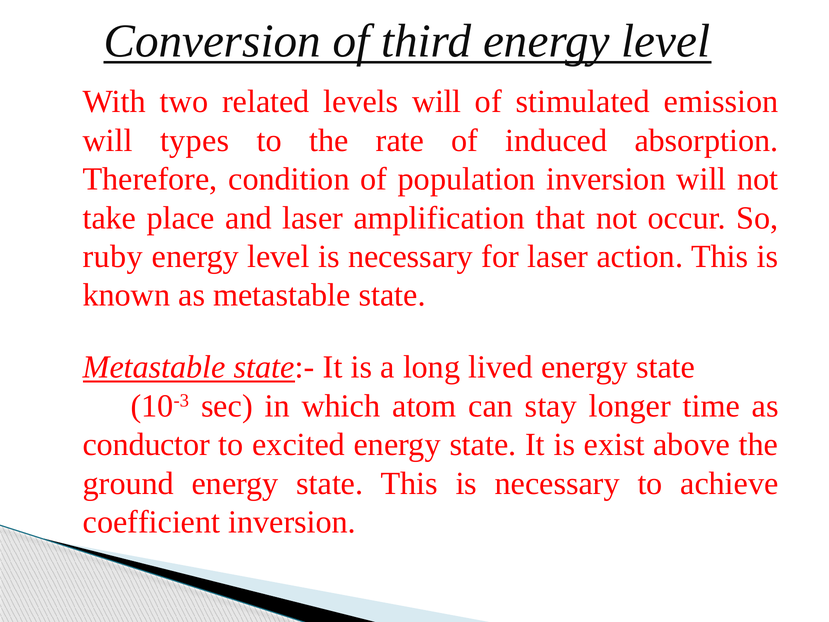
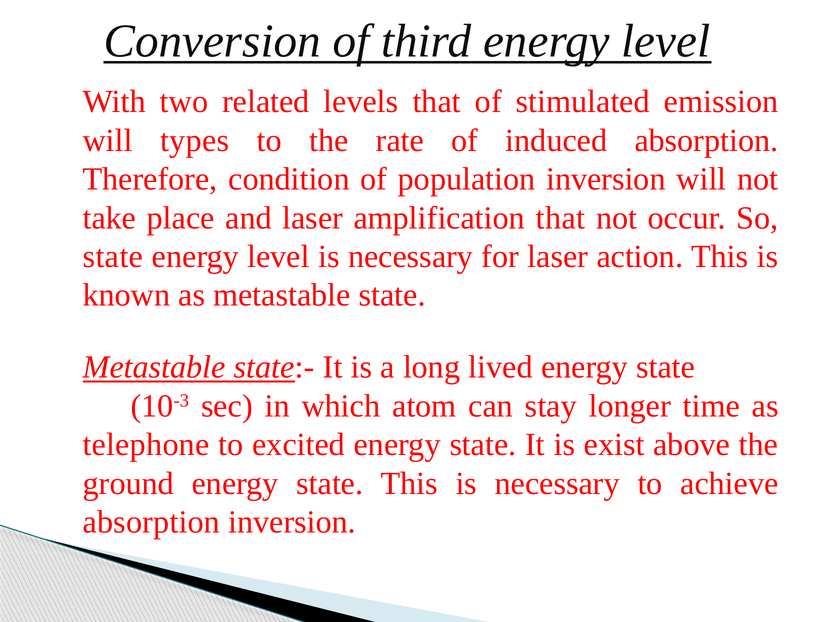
levels will: will -> that
ruby at (113, 256): ruby -> state
conductor: conductor -> telephone
coefficient at (152, 522): coefficient -> absorption
